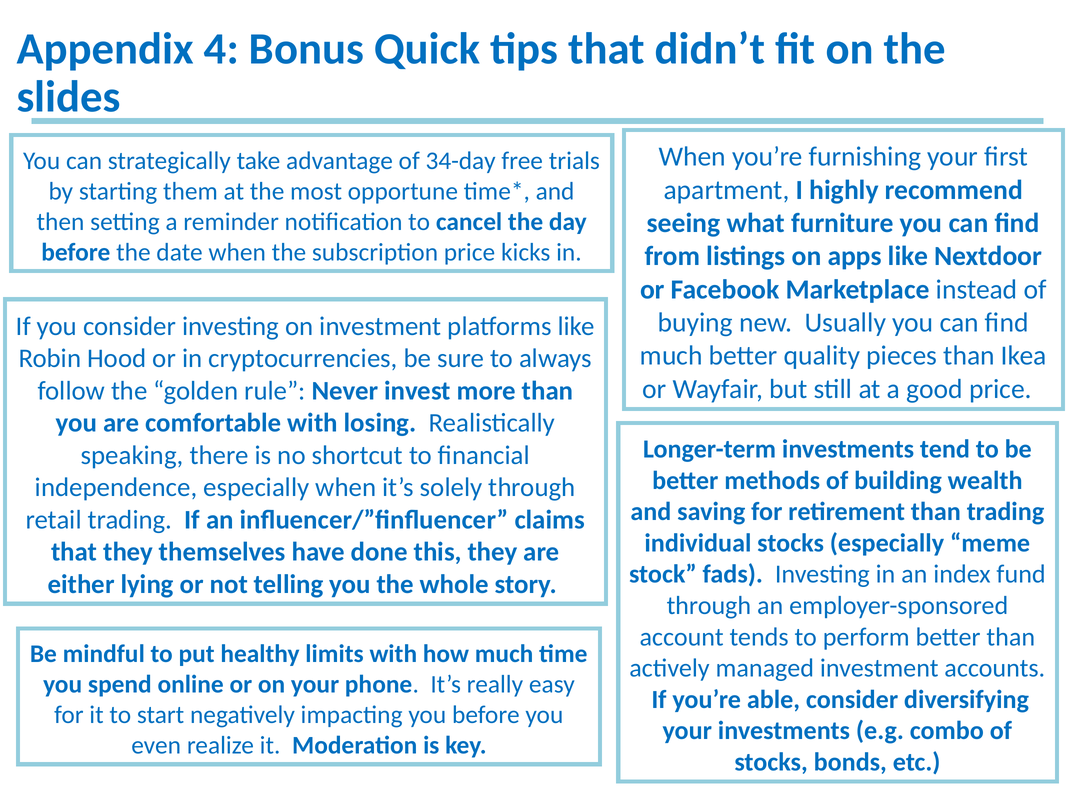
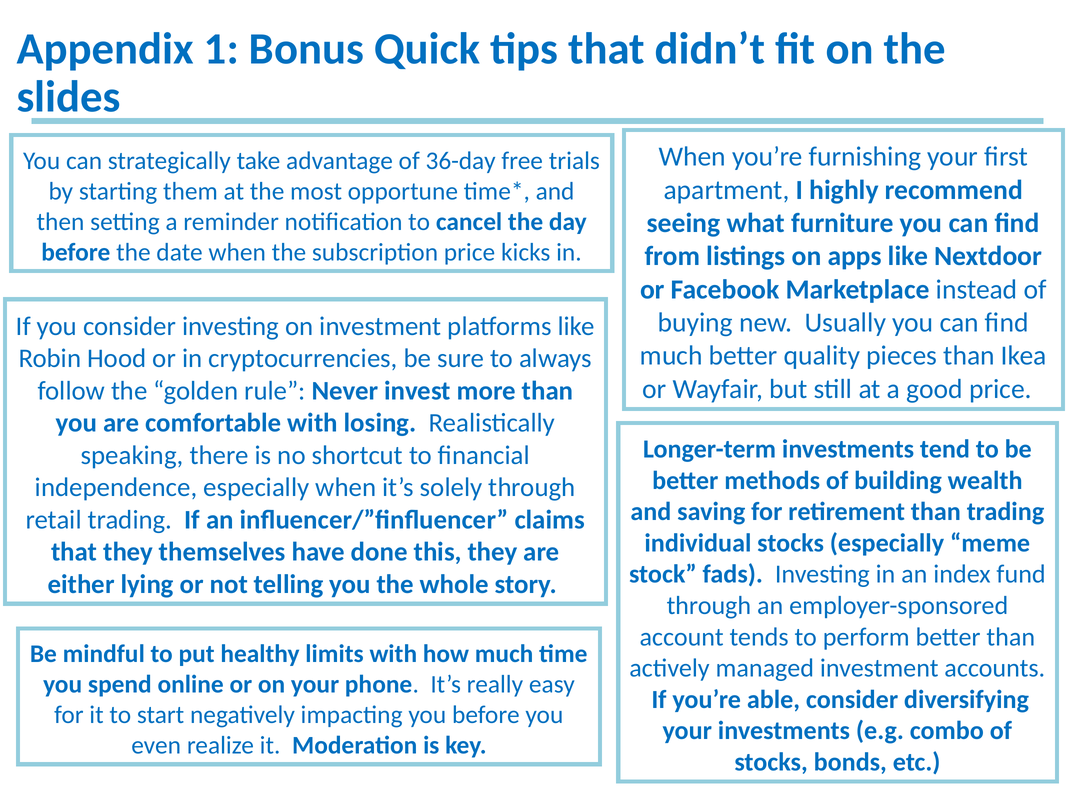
4: 4 -> 1
34-day: 34-day -> 36-day
